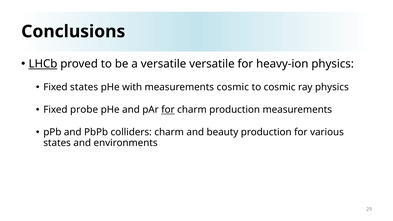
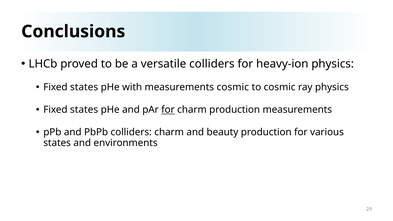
LHCb underline: present -> none
versatile versatile: versatile -> colliders
probe at (84, 110): probe -> states
